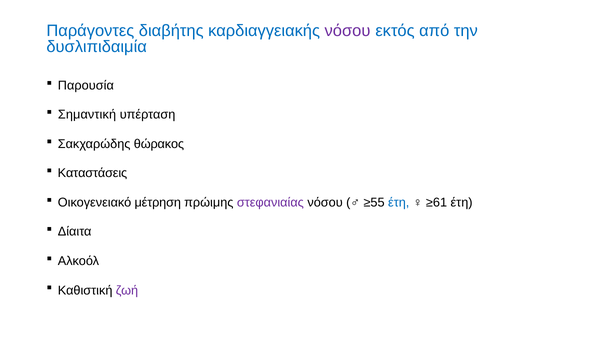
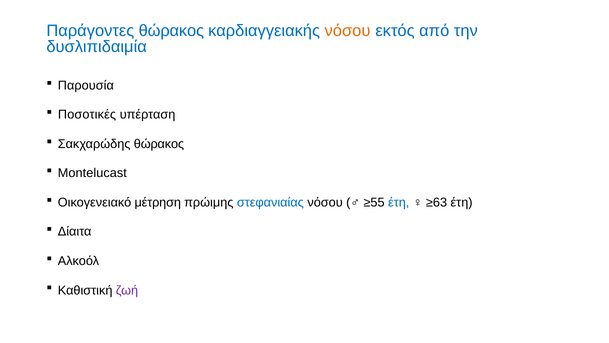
Παράγοντες διαβήτης: διαβήτης -> θώρακος
νόσου at (347, 31) colour: purple -> orange
Σημαντική: Σημαντική -> Ποσοτικές
Καταστάσεις: Καταστάσεις -> Montelucast
στεφανιαίας colour: purple -> blue
≥61: ≥61 -> ≥63
